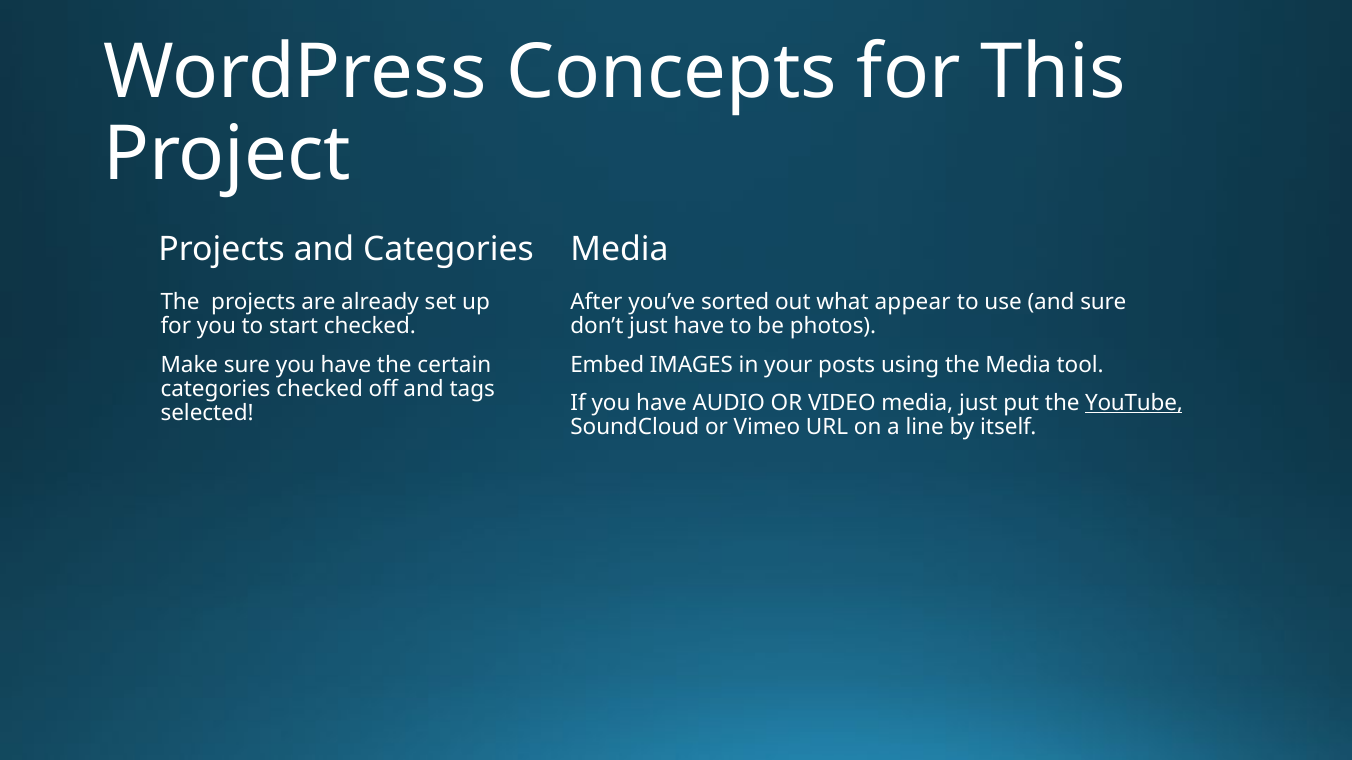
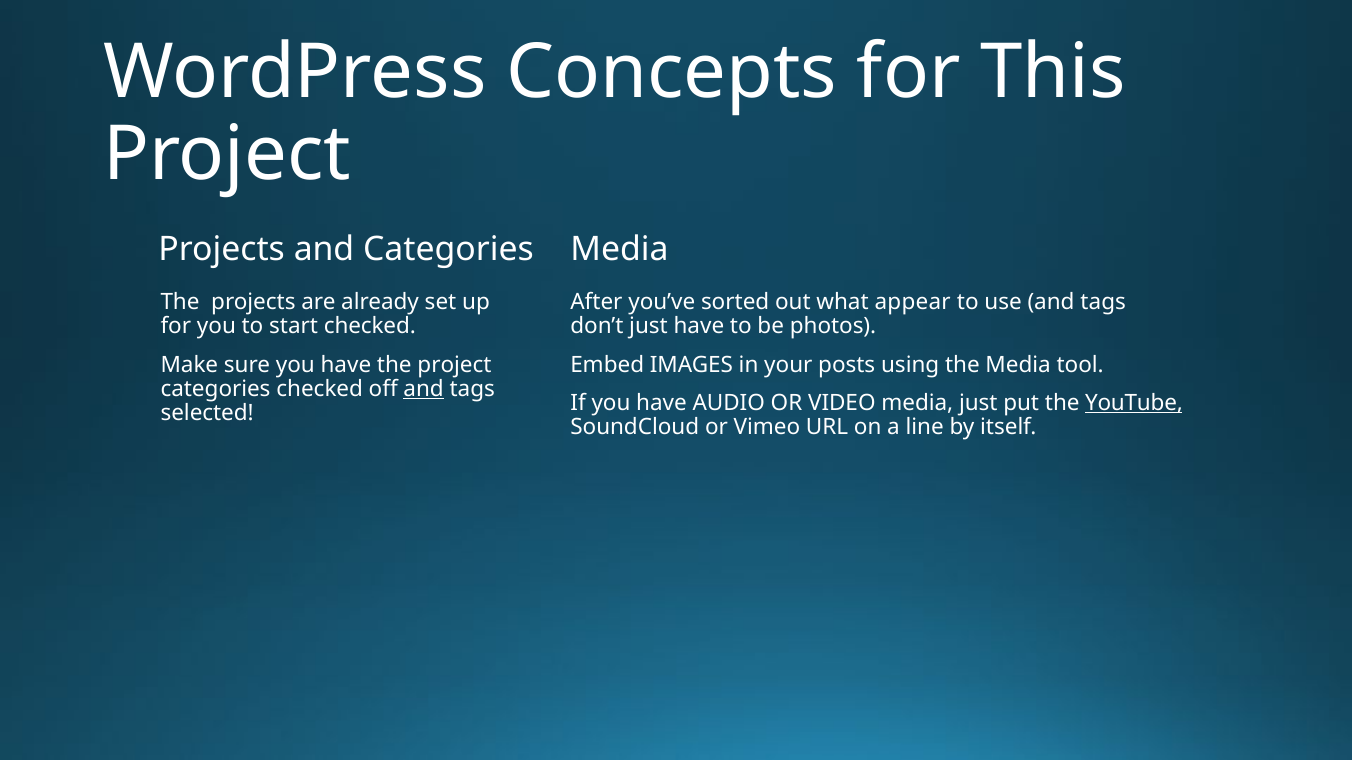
use and sure: sure -> tags
the certain: certain -> project
and at (424, 389) underline: none -> present
